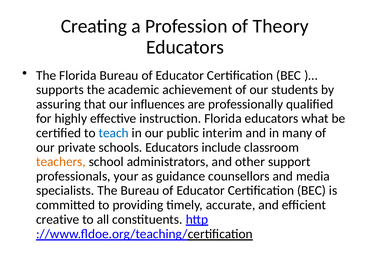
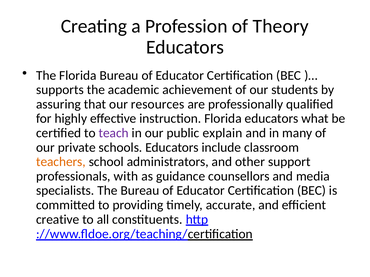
influences: influences -> resources
teach colour: blue -> purple
interim: interim -> explain
your: your -> with
